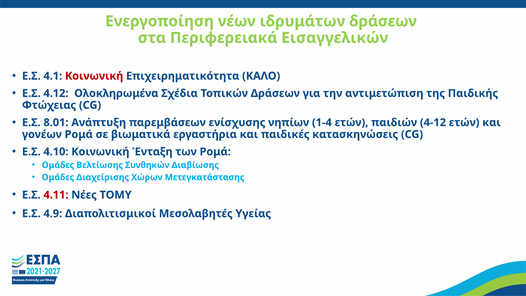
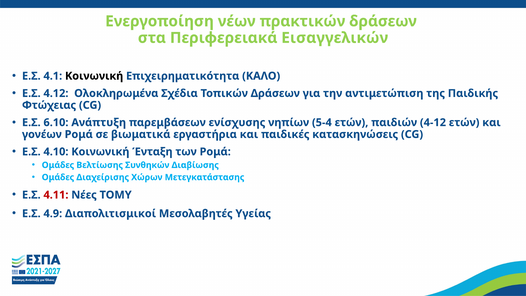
ιδρυμάτων: ιδρυμάτων -> πρακτικών
Κοινωνική at (94, 76) colour: red -> black
8.01: 8.01 -> 6.10
1-4: 1-4 -> 5-4
